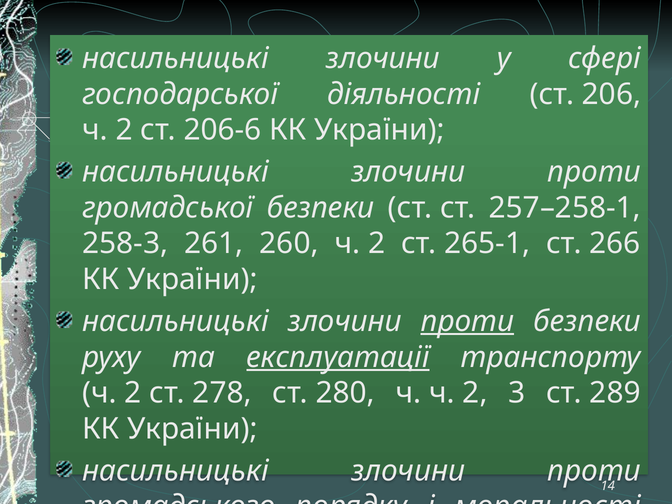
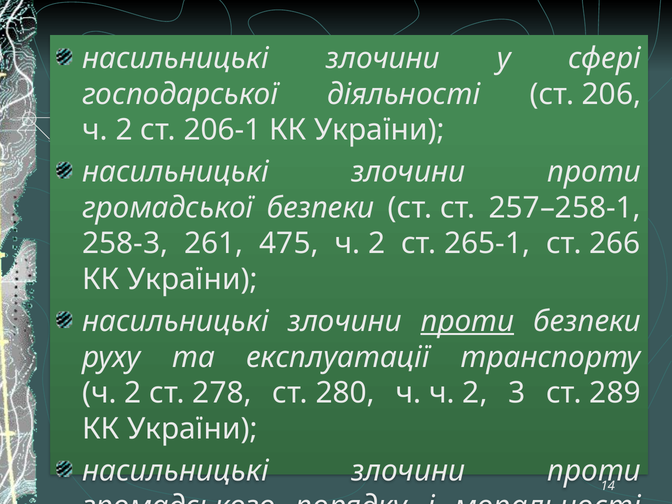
206-6: 206-6 -> 206-1
260: 260 -> 475
експлуатації underline: present -> none
